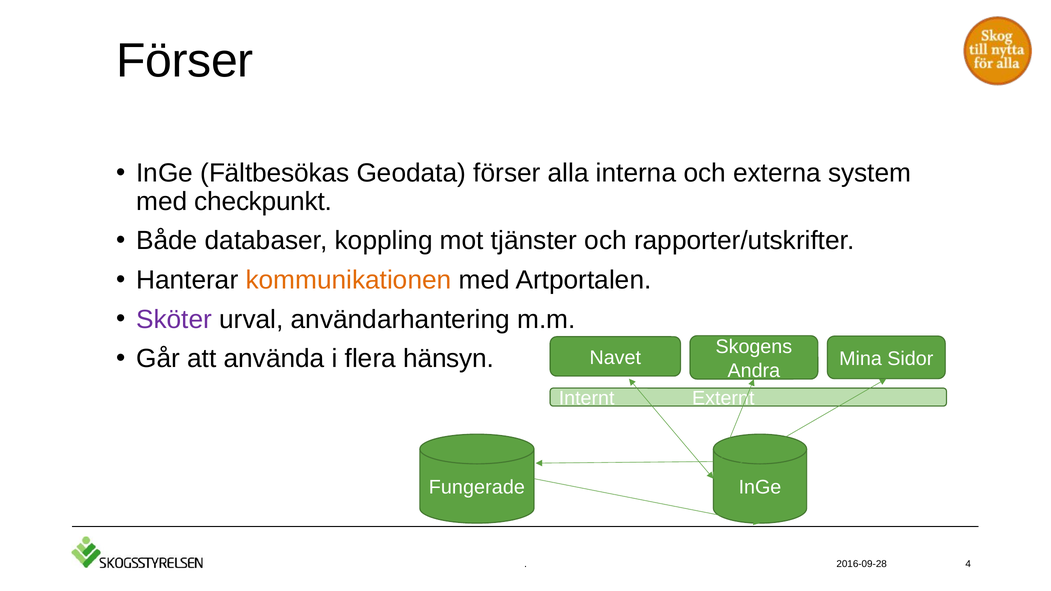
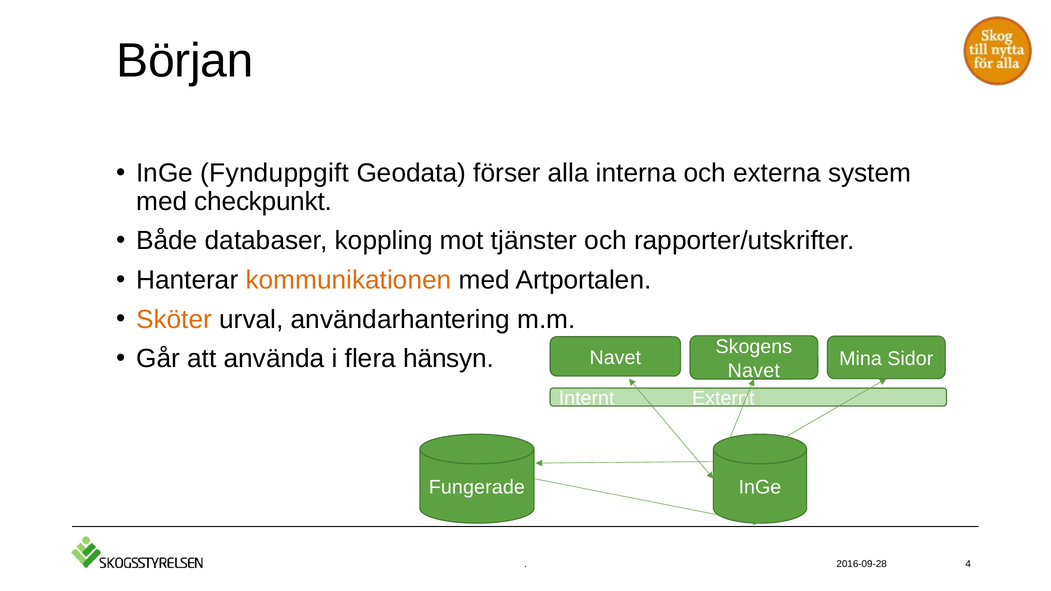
Förser at (185, 61): Förser -> Början
Fältbesökas: Fältbesökas -> Fynduppgift
Sköter colour: purple -> orange
Andra at (754, 371): Andra -> Navet
